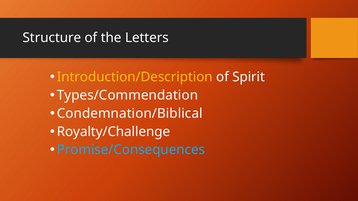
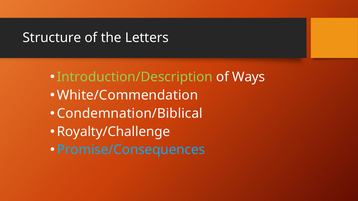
Introduction/Description colour: yellow -> light green
Spirit: Spirit -> Ways
Types/Commendation: Types/Commendation -> White/Commendation
